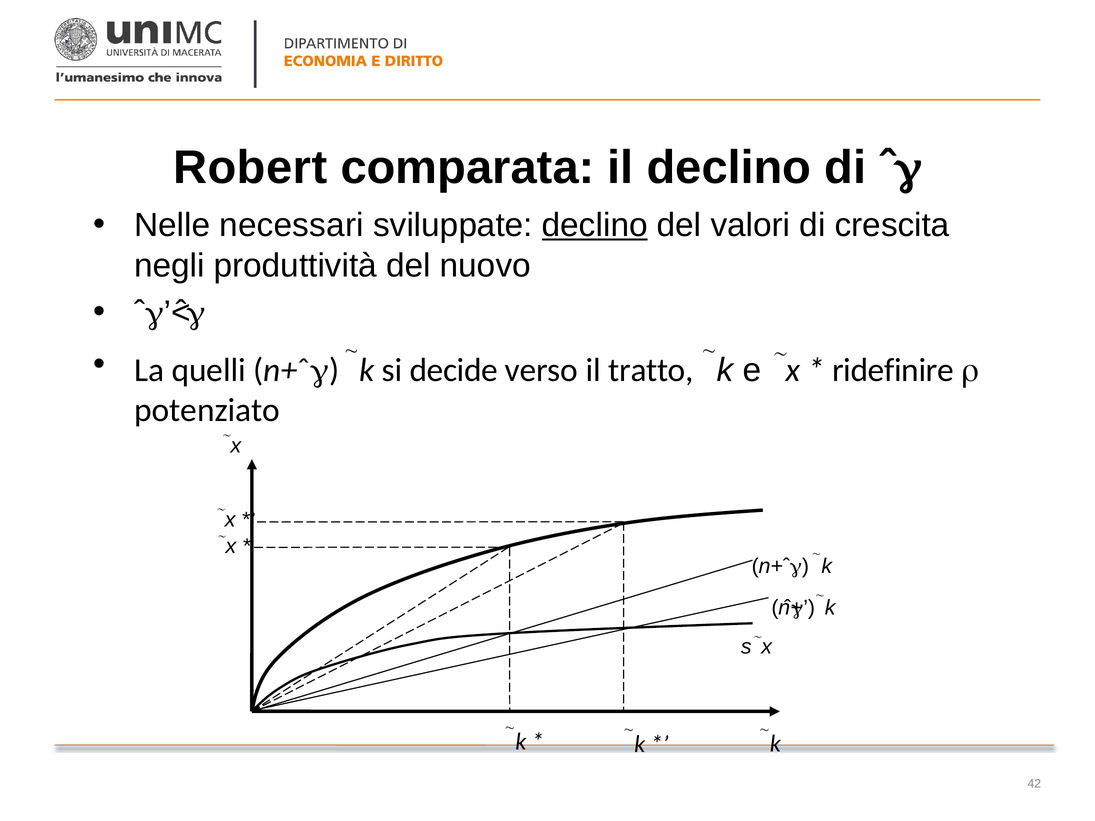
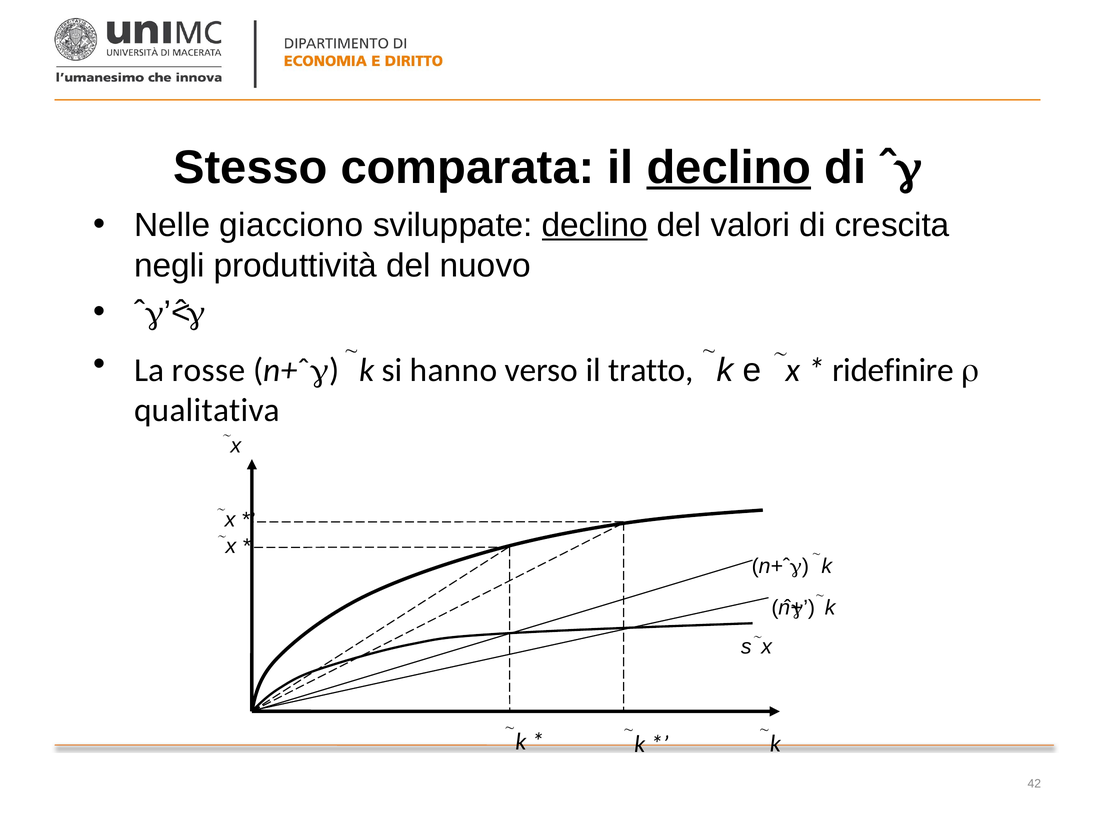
Robert: Robert -> Stesso
declino at (729, 168) underline: none -> present
necessari: necessari -> giacciono
quelli: quelli -> rosse
decide: decide -> hanno
potenziato: potenziato -> qualitativa
